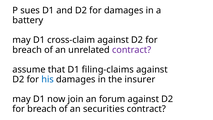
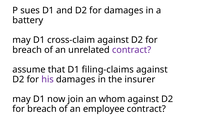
his colour: blue -> purple
forum: forum -> whom
securities: securities -> employee
